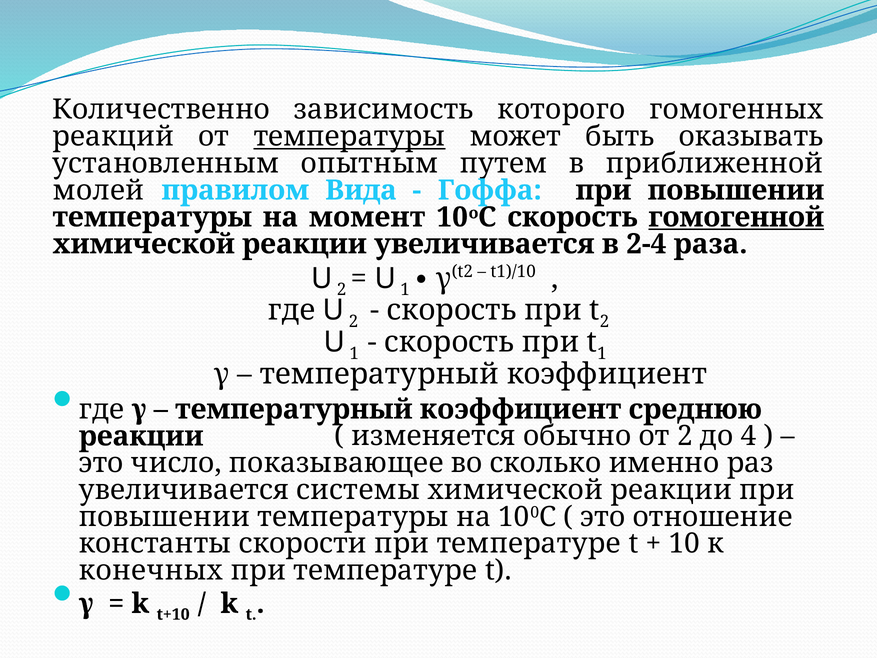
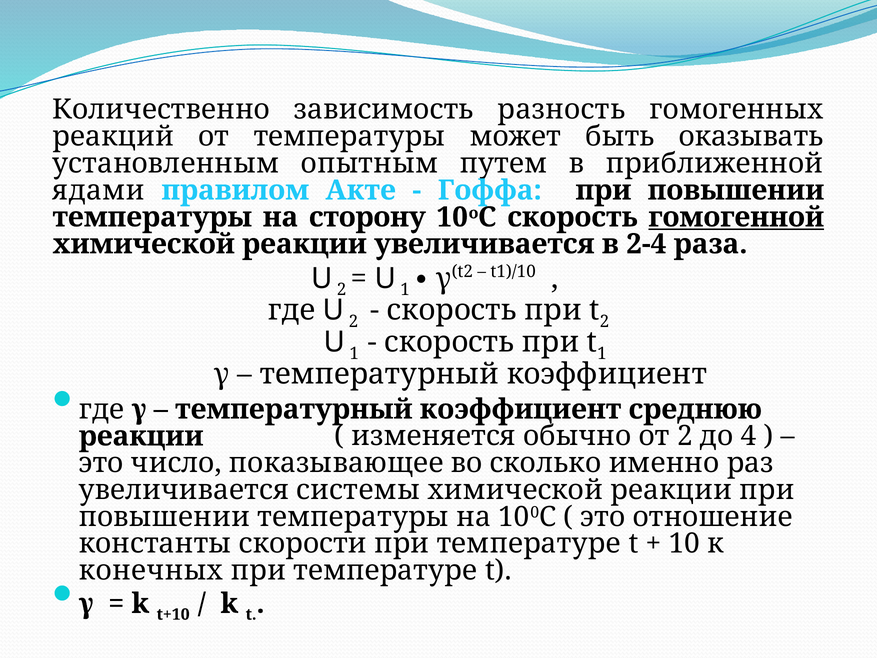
которого: которого -> разность
температуры at (349, 136) underline: present -> none
молей: молей -> ядами
Вида: Вида -> Акте
момент: момент -> сторону
